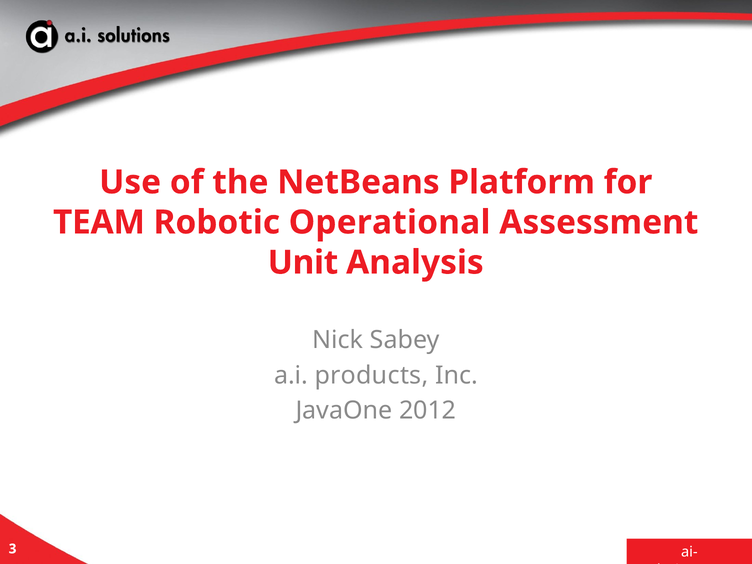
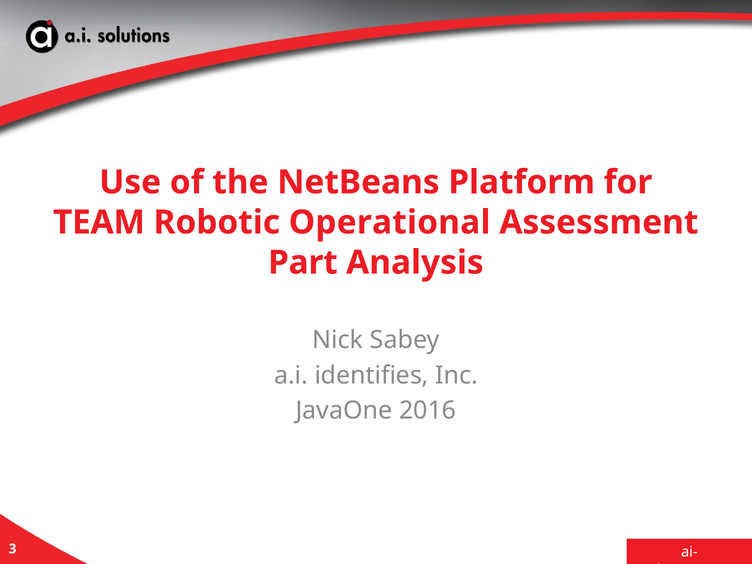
Unit: Unit -> Part
products: products -> identifies
2012: 2012 -> 2016
